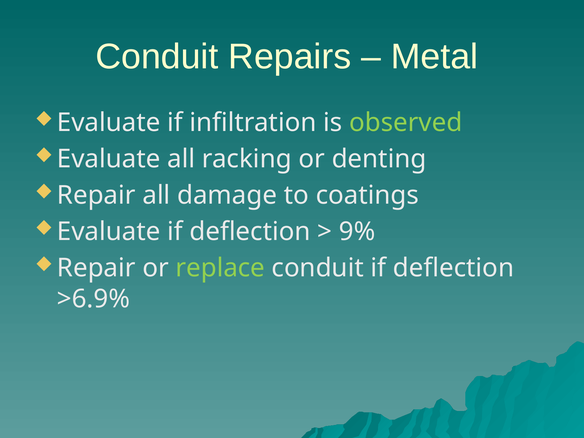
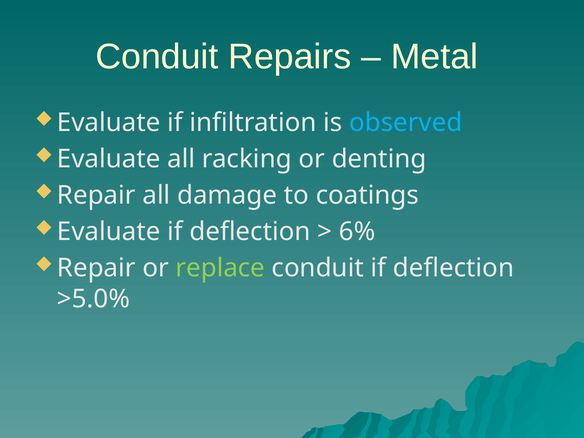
observed colour: light green -> light blue
9%: 9% -> 6%
>6.9%: >6.9% -> >5.0%
